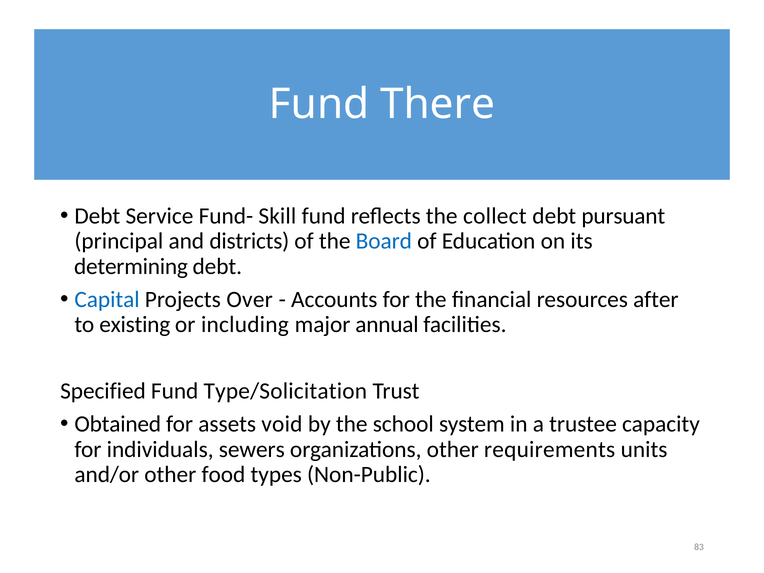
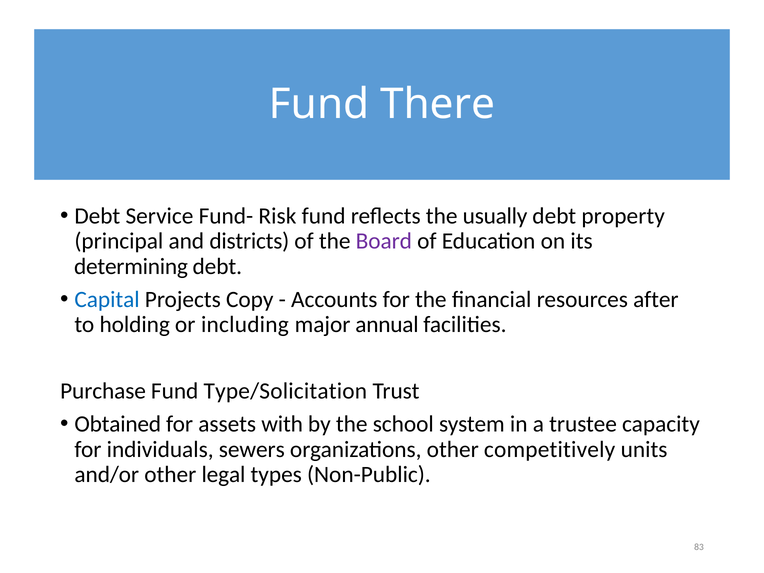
Skill: Skill -> Risk
collect: collect -> usually
pursuant: pursuant -> property
Board colour: blue -> purple
Over: Over -> Copy
existing: existing -> holding
Specified: Specified -> Purchase
void: void -> with
requirements: requirements -> competitively
food: food -> legal
